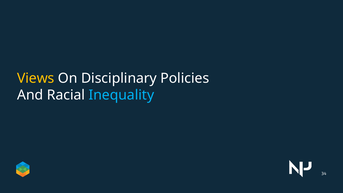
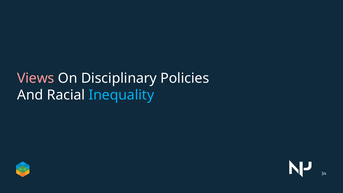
Views colour: yellow -> pink
